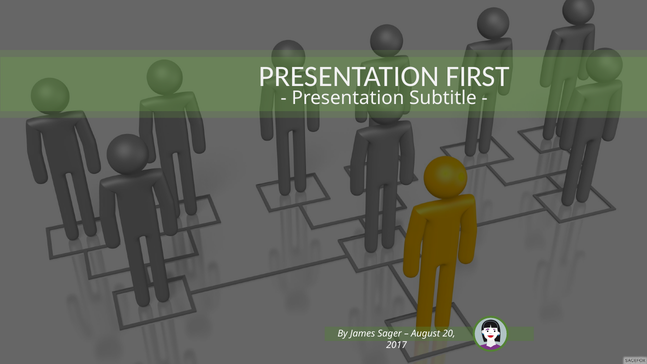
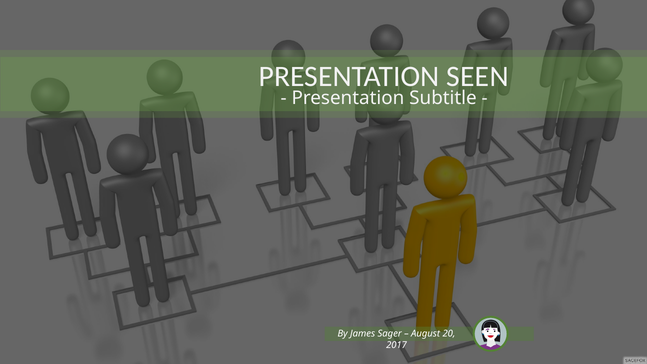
FIRST: FIRST -> SEEN
